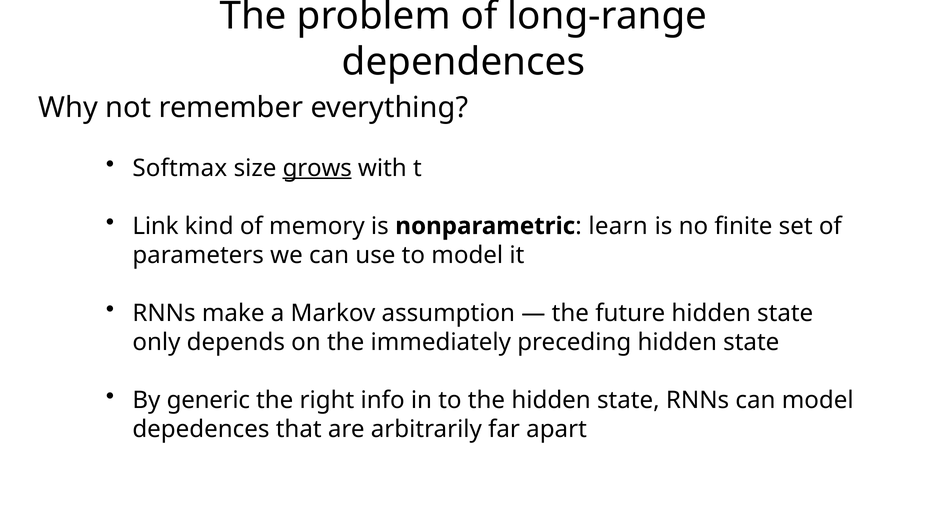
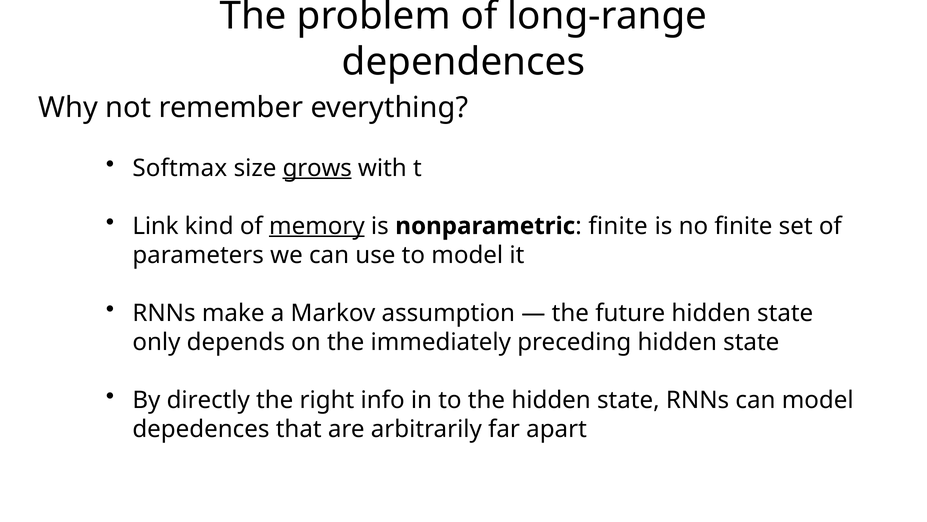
memory underline: none -> present
learn at (618, 226): learn -> finite
generic: generic -> directly
